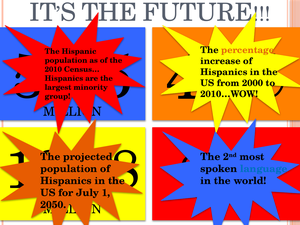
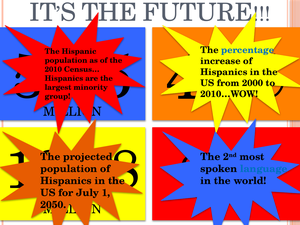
percentage colour: orange -> blue
